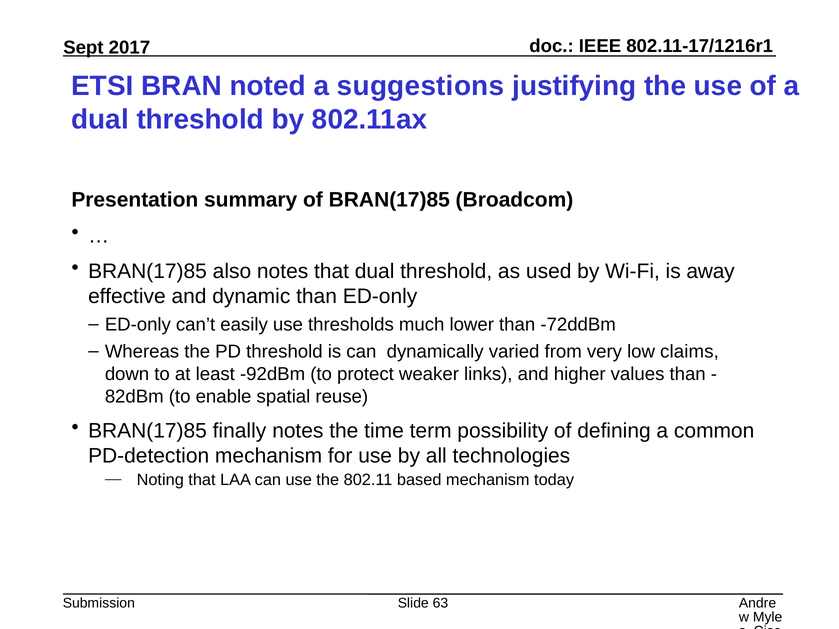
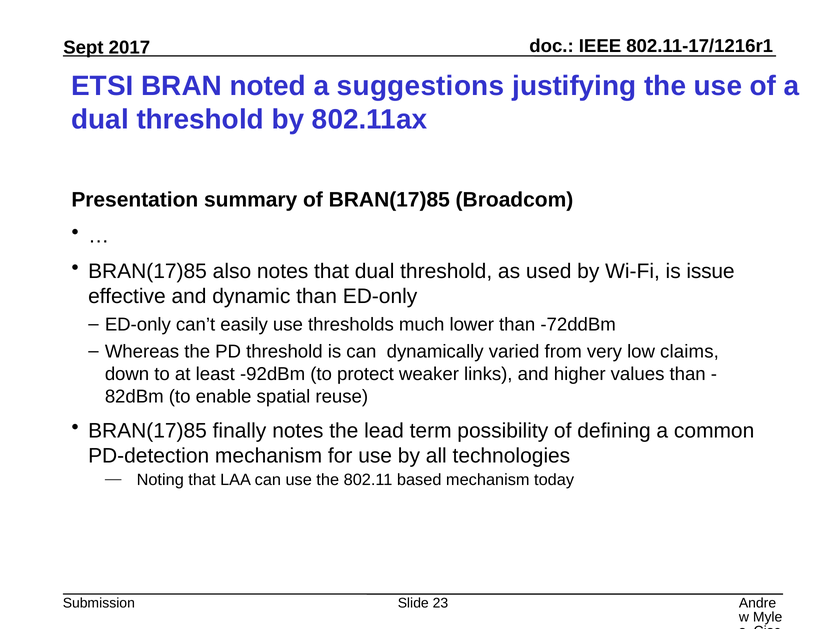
away: away -> issue
time: time -> lead
63: 63 -> 23
